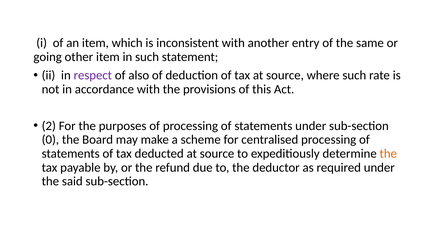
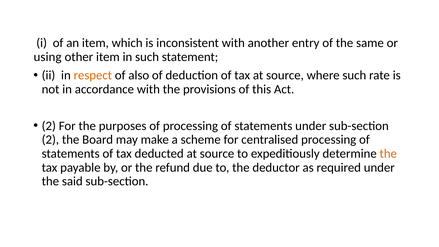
going: going -> using
respect colour: purple -> orange
0 at (50, 140): 0 -> 2
